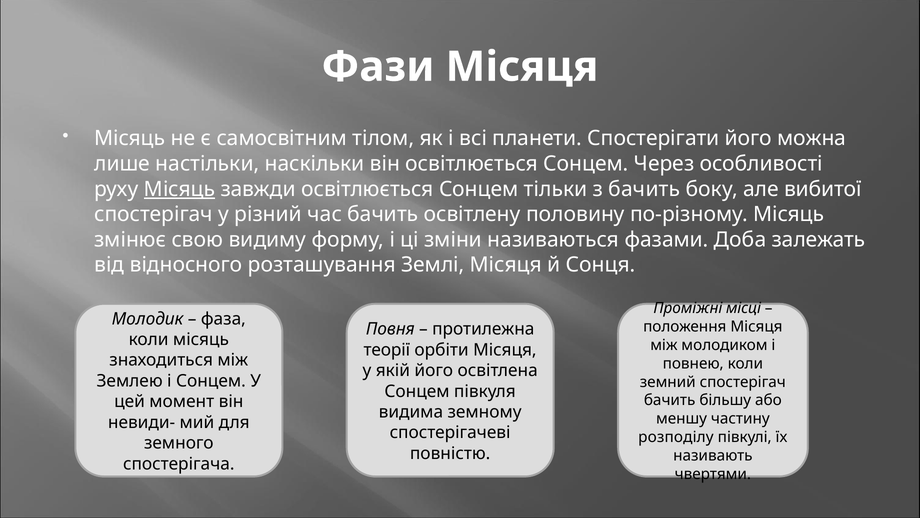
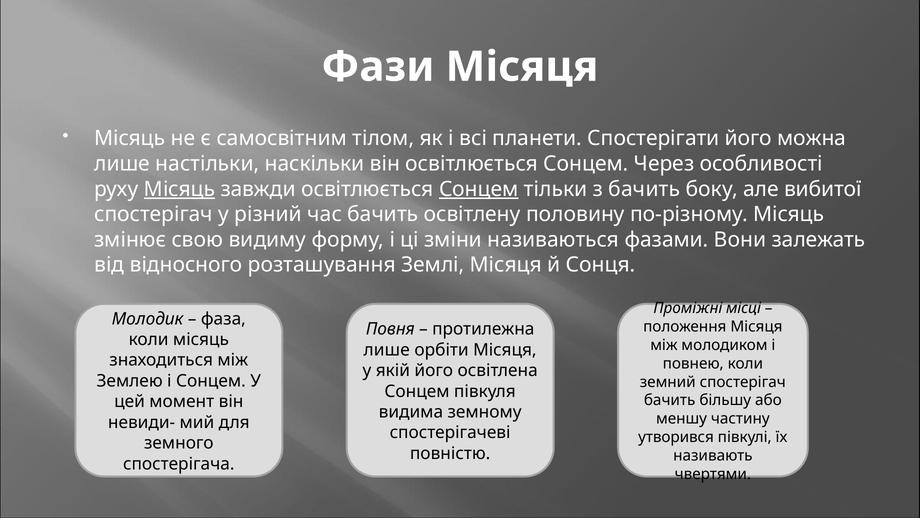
Сонцем at (479, 189) underline: none -> present
Доба: Доба -> Вони
теорії at (387, 350): теорії -> лише
розподілу: розподілу -> утворився
